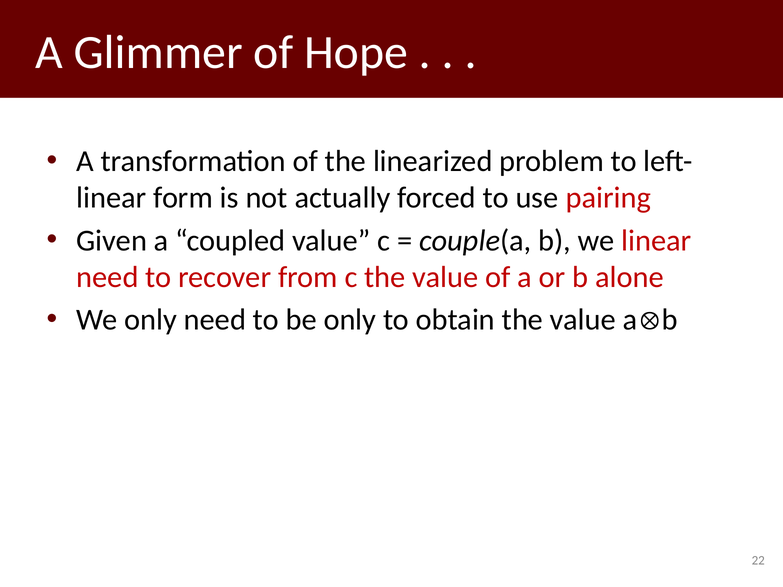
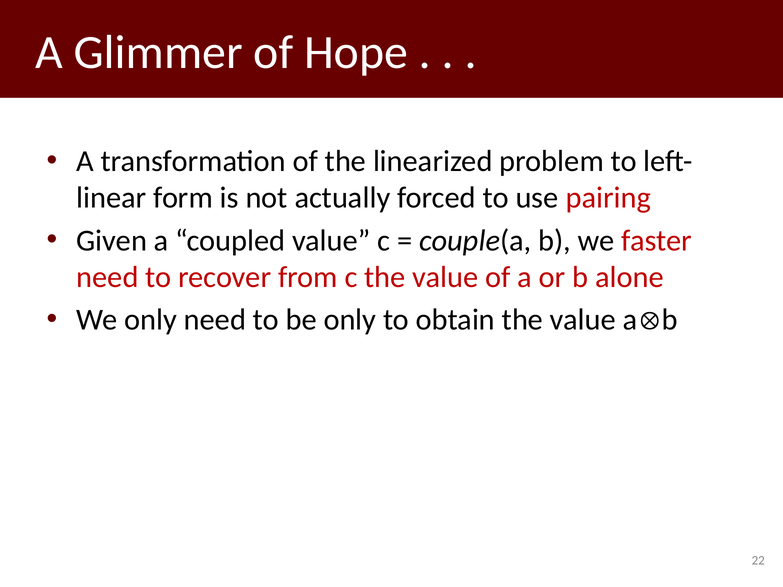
we linear: linear -> faster
